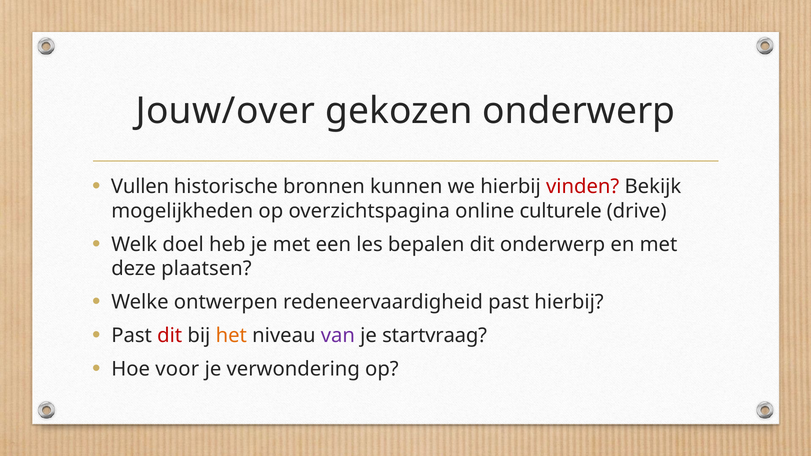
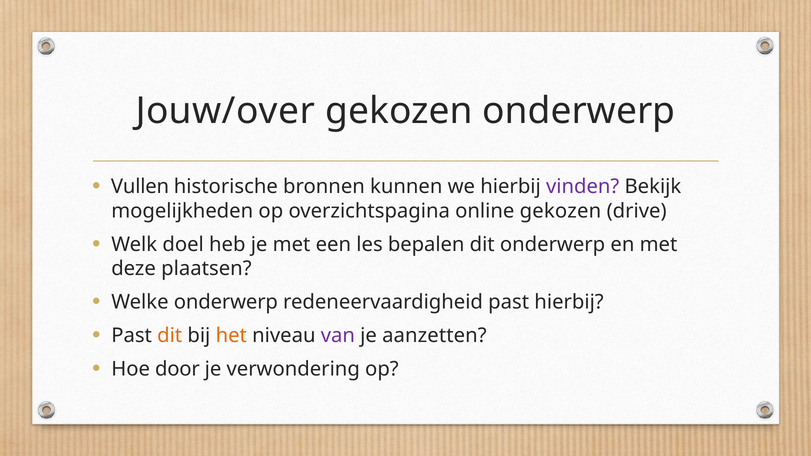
vinden colour: red -> purple
online culturele: culturele -> gekozen
Welke ontwerpen: ontwerpen -> onderwerp
dit at (170, 336) colour: red -> orange
startvraag: startvraag -> aanzetten
voor: voor -> door
